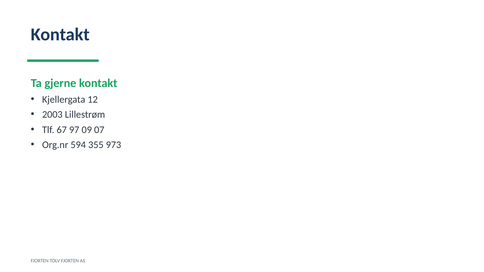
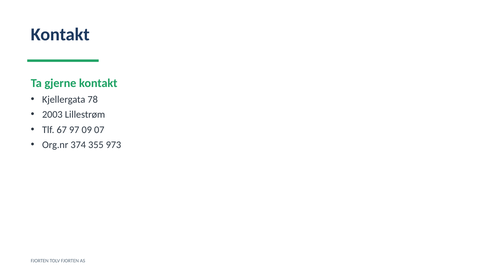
12: 12 -> 78
594: 594 -> 374
